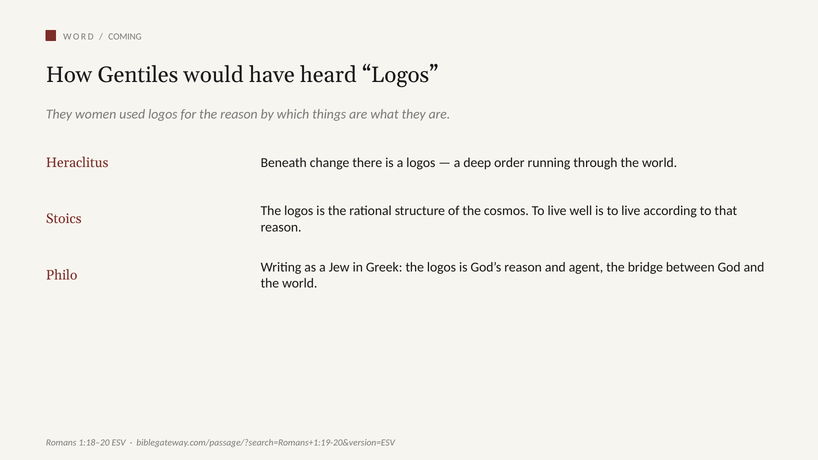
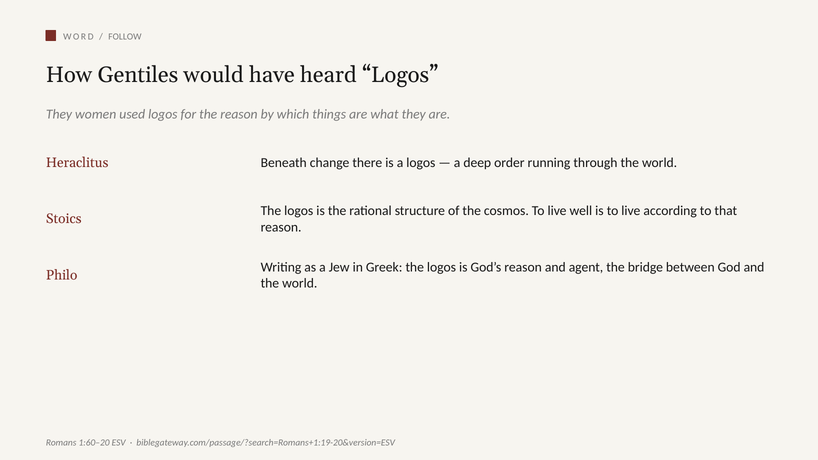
COMING: COMING -> FOLLOW
1:18–20: 1:18–20 -> 1:60–20
